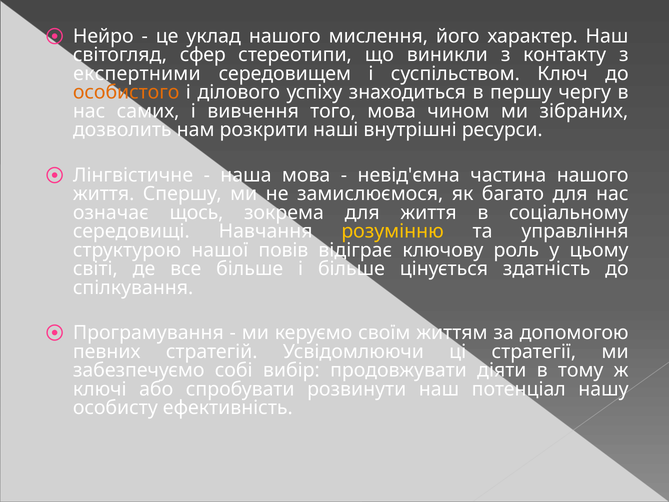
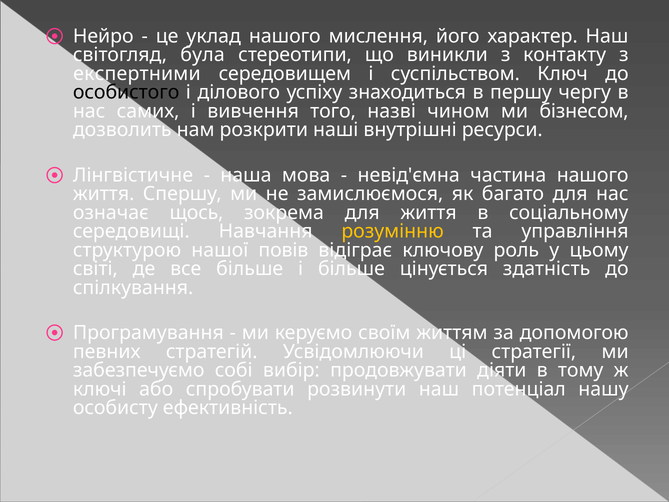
сфер: сфер -> була
особистого colour: orange -> black
того мова: мова -> назві
зібраних: зібраних -> бізнесом
